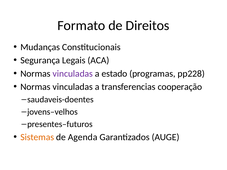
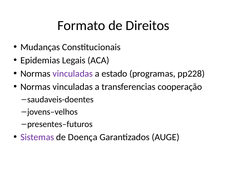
Segurança: Segurança -> Epidemias
Sistemas colour: orange -> purple
Agenda: Agenda -> Doença
